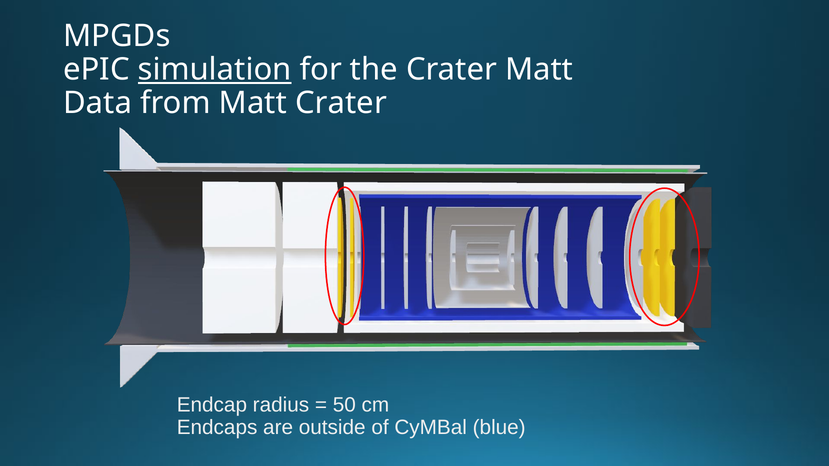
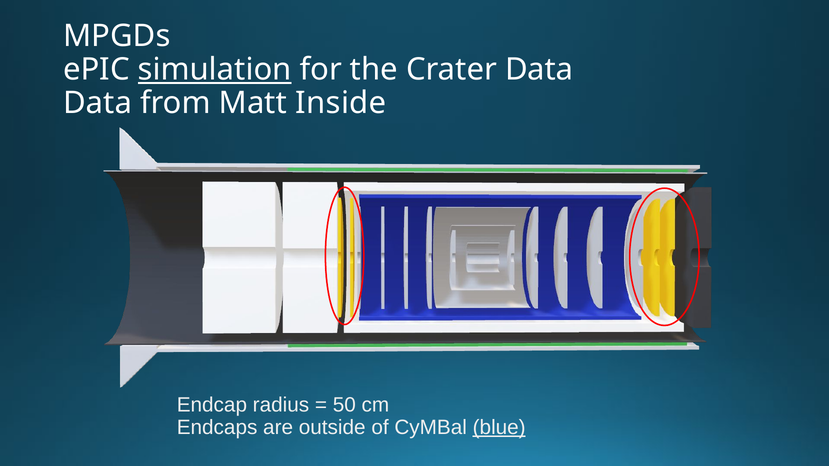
Crater Matt: Matt -> Data
Matt Crater: Crater -> Inside
blue underline: none -> present
